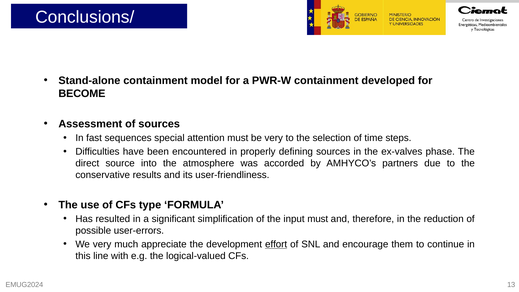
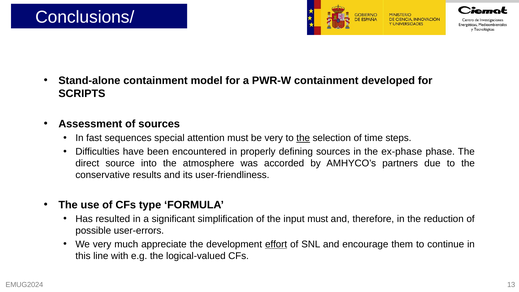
BECOME: BECOME -> SCRIPTS
the at (303, 138) underline: none -> present
ex-valves: ex-valves -> ex-phase
